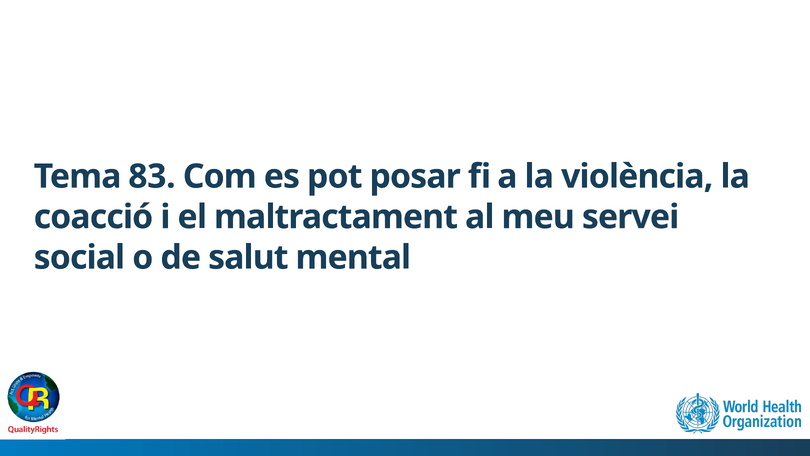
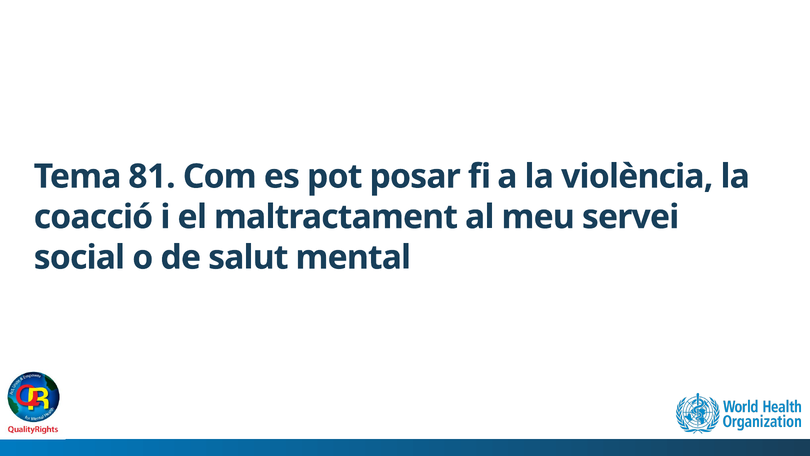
83: 83 -> 81
